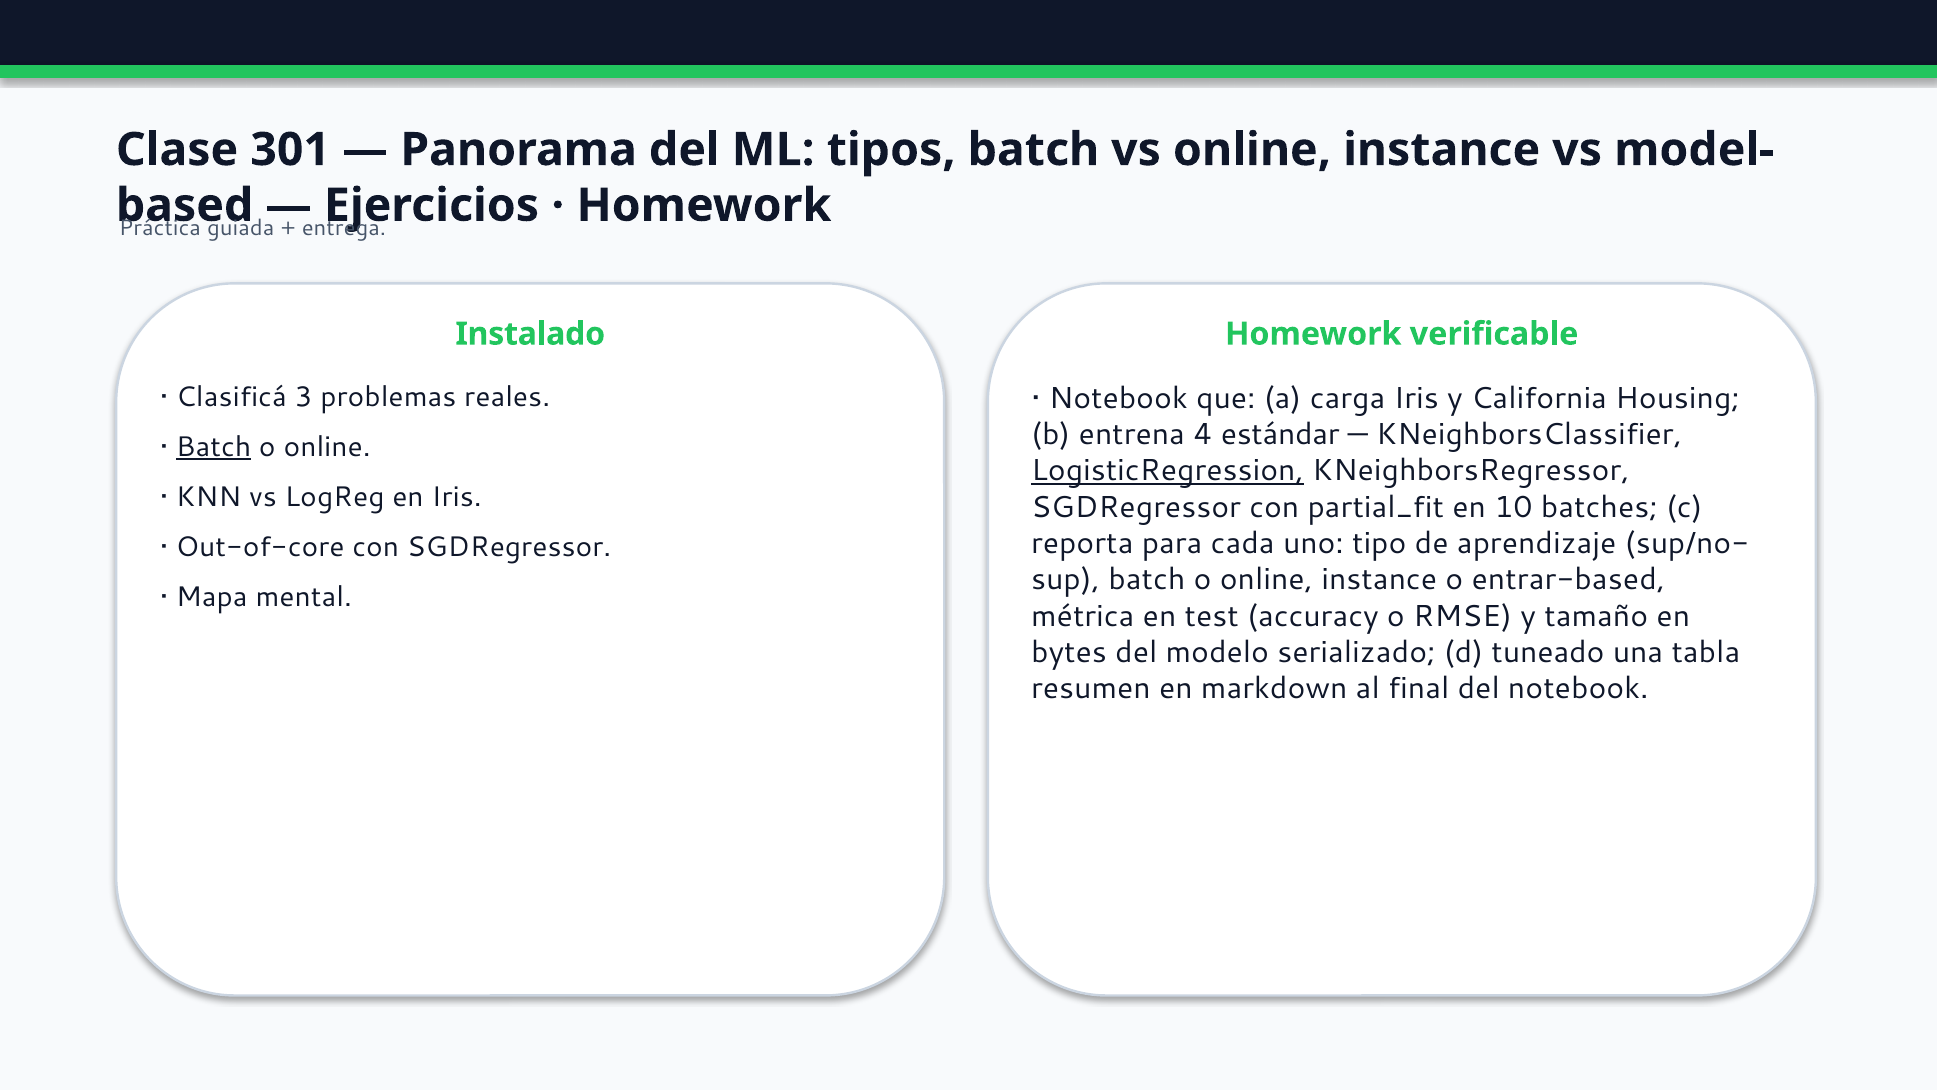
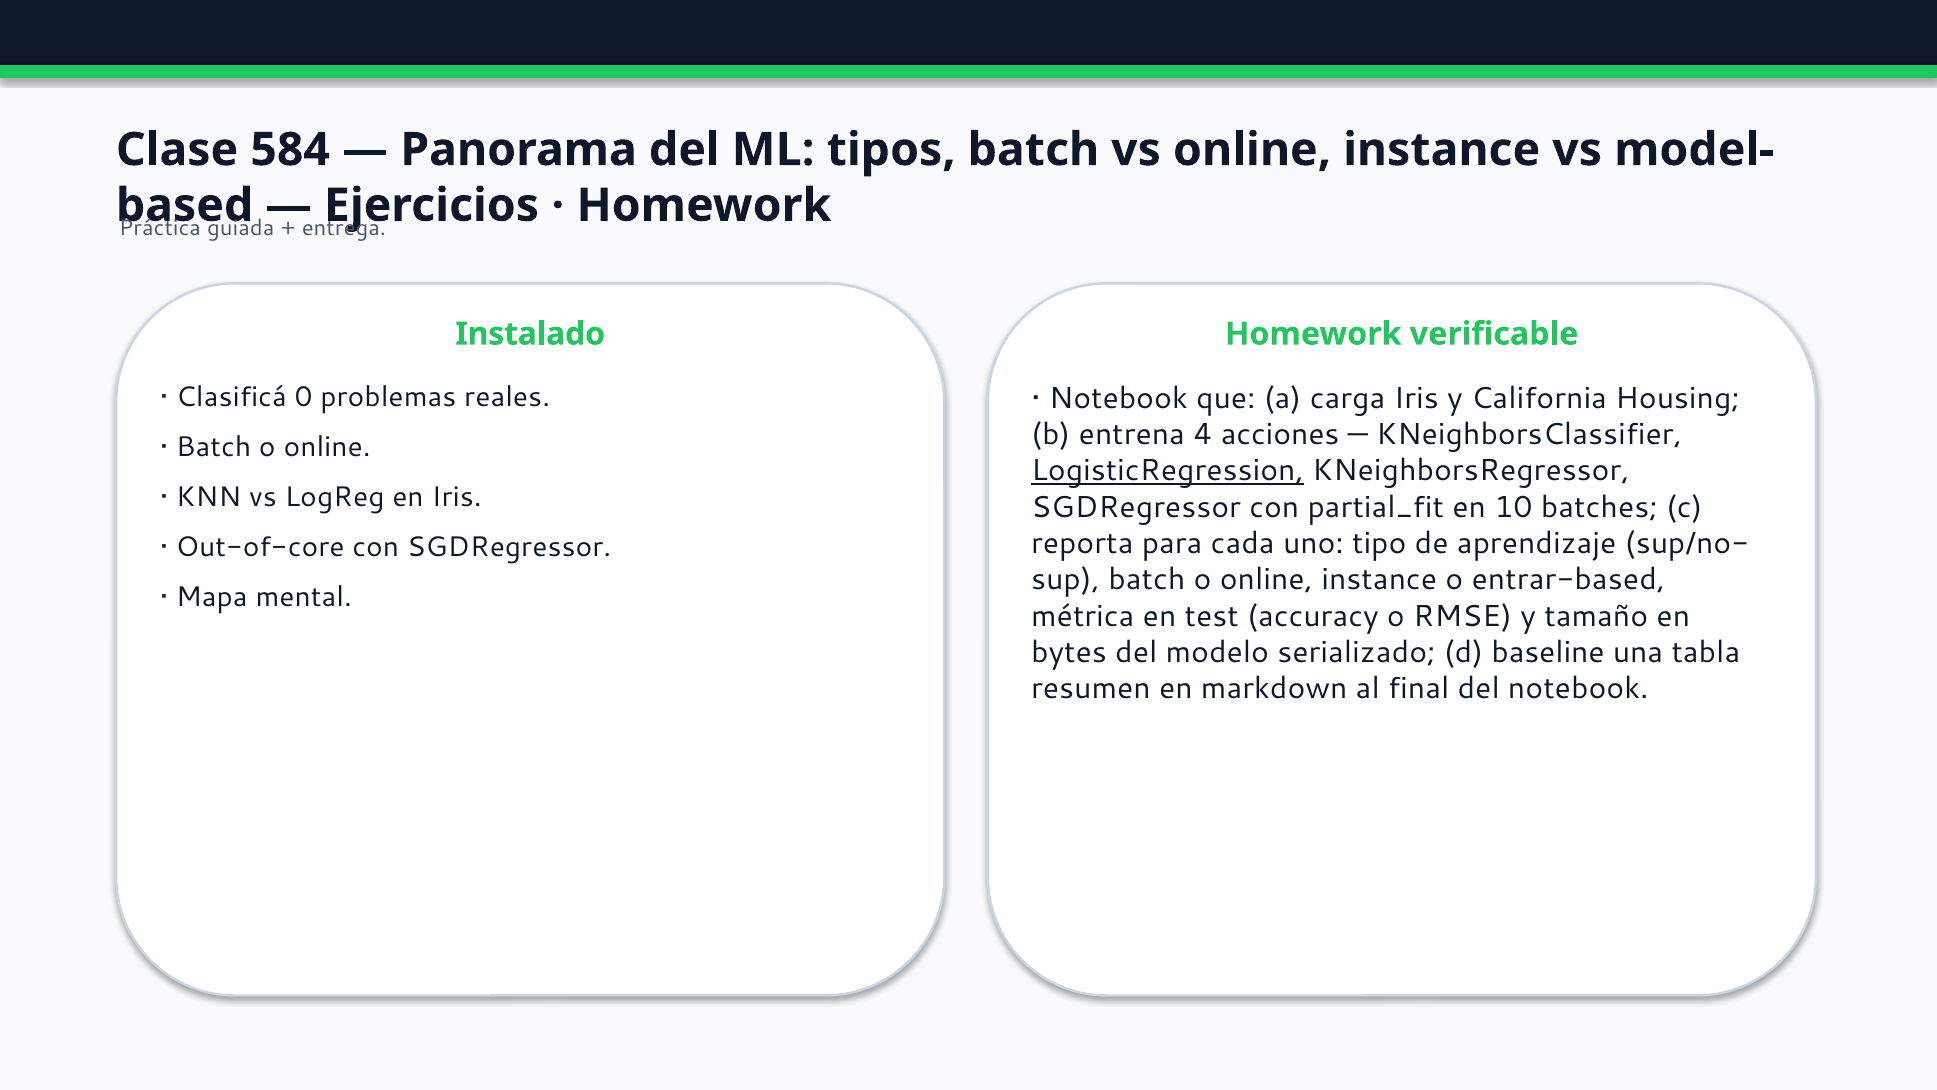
301: 301 -> 584
3: 3 -> 0
estándar: estándar -> acciones
Batch at (214, 447) underline: present -> none
tuneado: tuneado -> baseline
